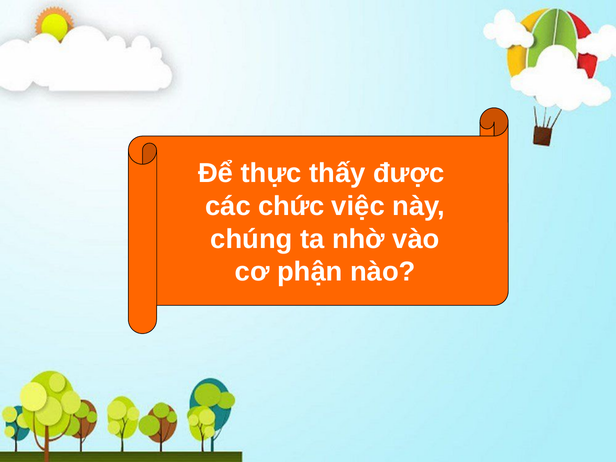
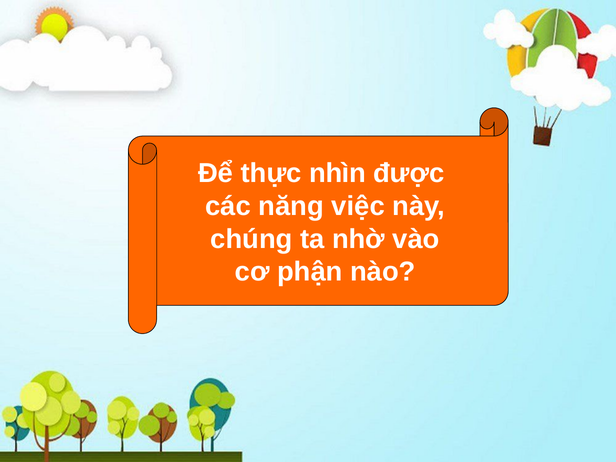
thấy: thấy -> nhìn
chức: chức -> năng
